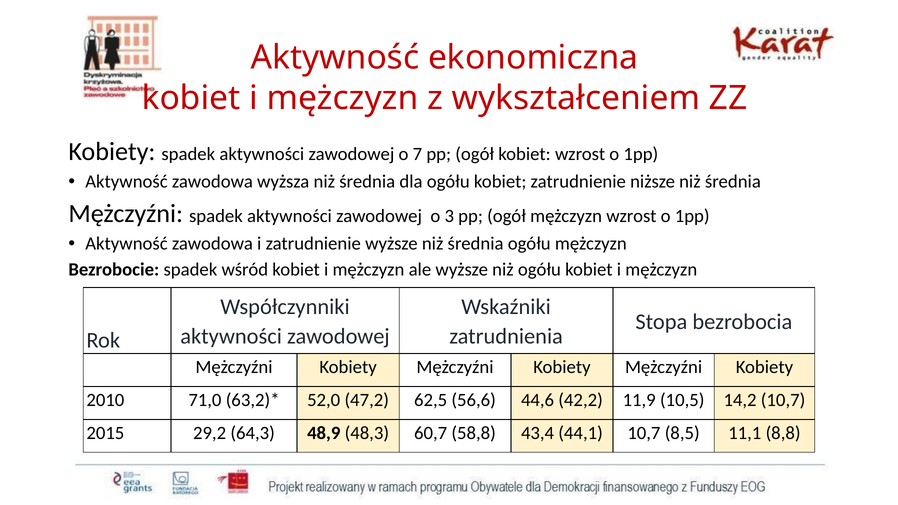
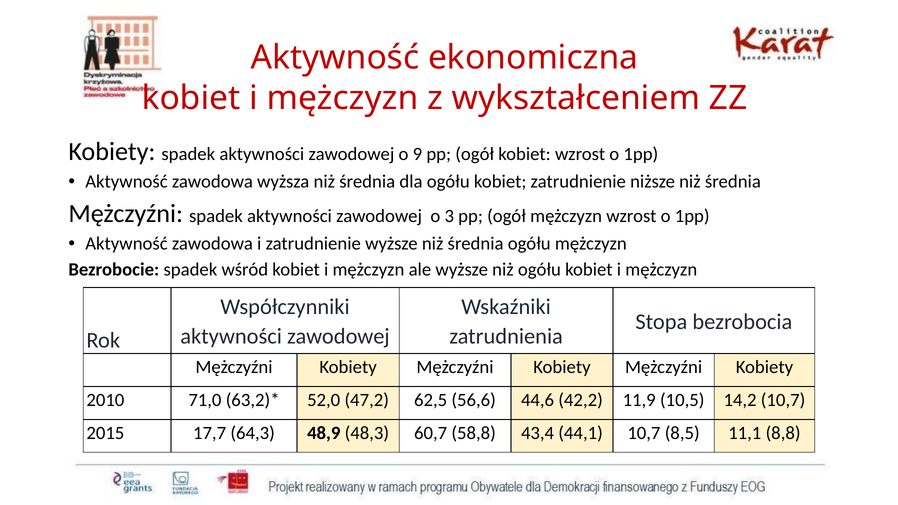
7: 7 -> 9
29,2: 29,2 -> 17,7
